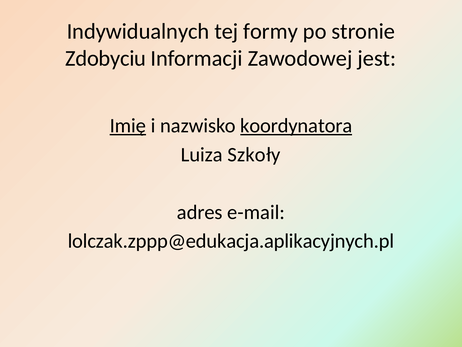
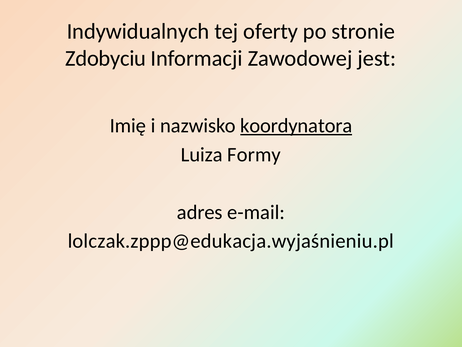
formy: formy -> oferty
Imię underline: present -> none
Szkoły: Szkoły -> Formy
lolczak.zppp@edukacja.aplikacyjnych.pl: lolczak.zppp@edukacja.aplikacyjnych.pl -> lolczak.zppp@edukacja.wyjaśnieniu.pl
